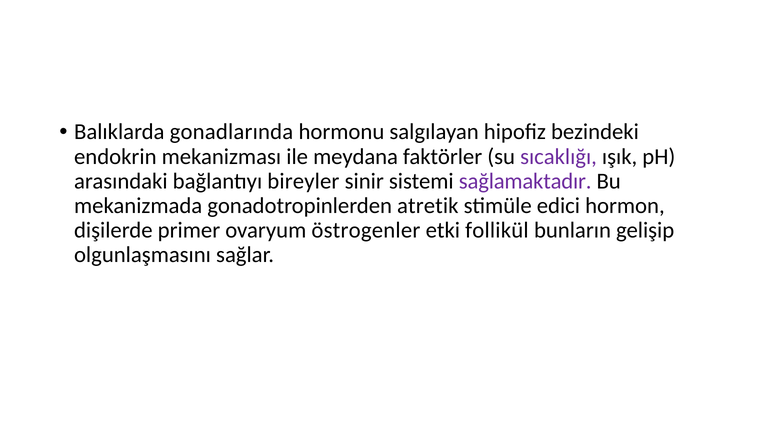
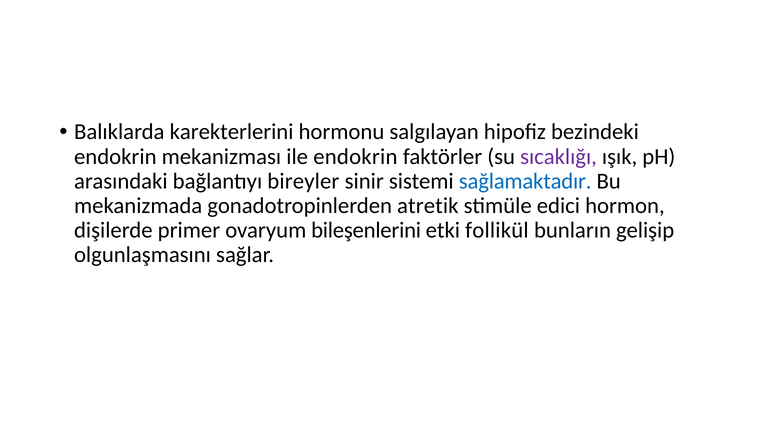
gonadlarında: gonadlarında -> karekterlerini
ile meydana: meydana -> endokrin
sağlamaktadır colour: purple -> blue
östrogenler: östrogenler -> bileşenlerini
